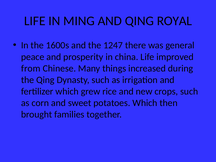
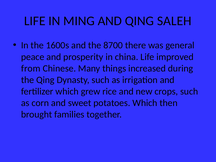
ROYAL: ROYAL -> SALEH
1247: 1247 -> 8700
